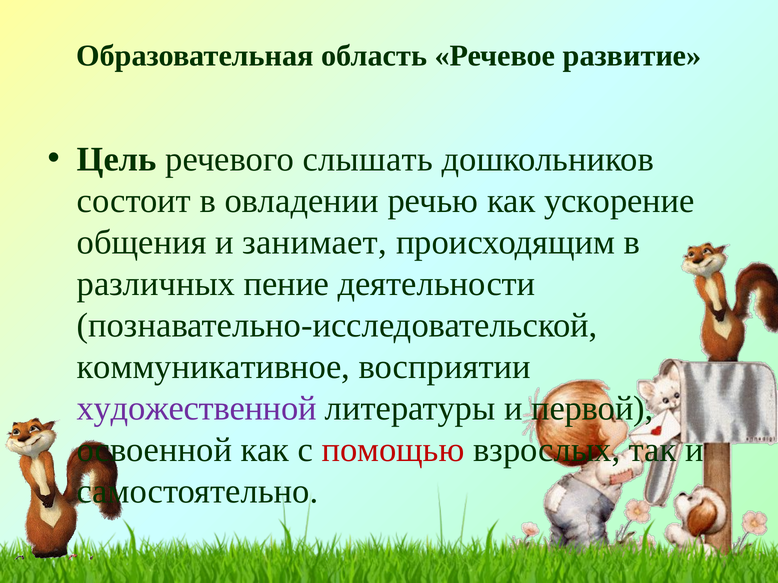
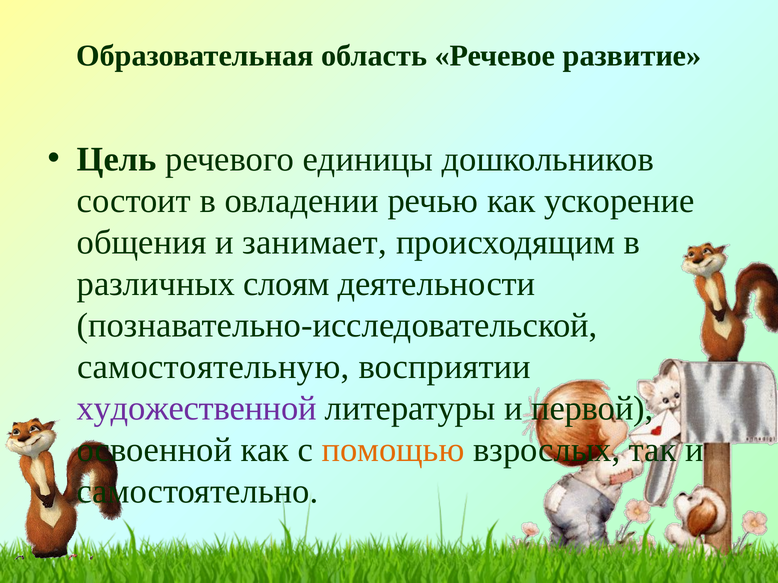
слышать: слышать -> единицы
пение: пение -> слоям
коммуникативное: коммуникативное -> самостоятельную
помощью colour: red -> orange
